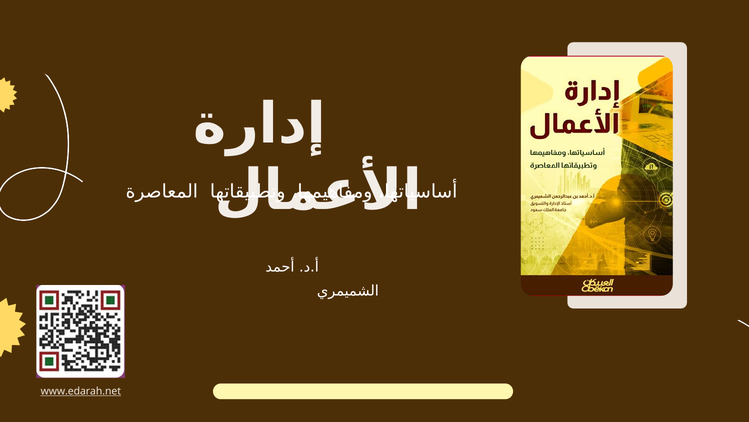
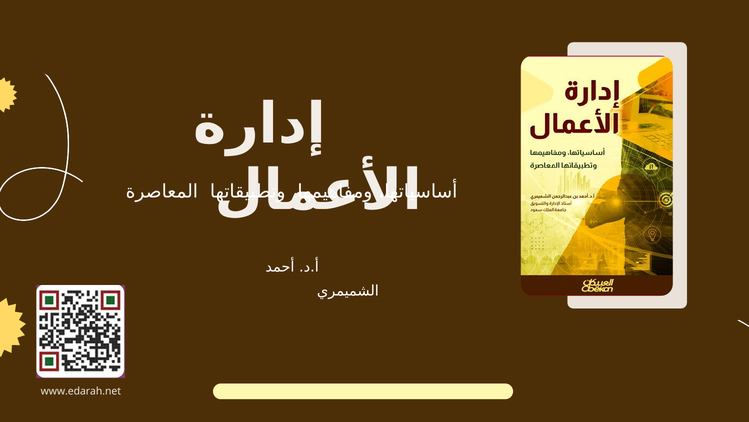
www.edarah.net underline: present -> none
